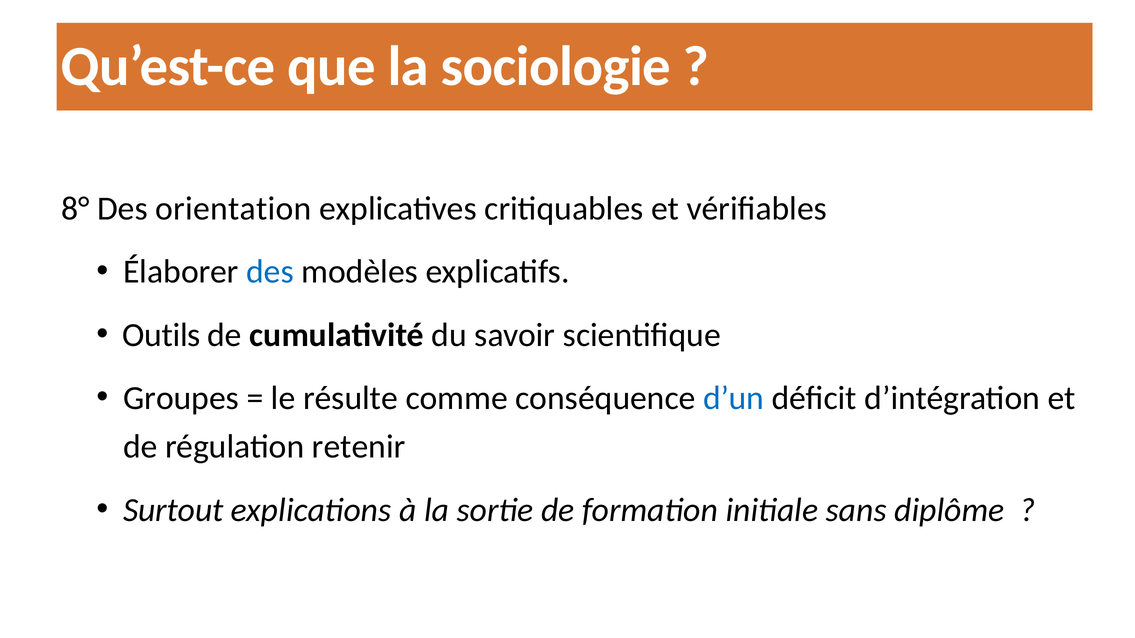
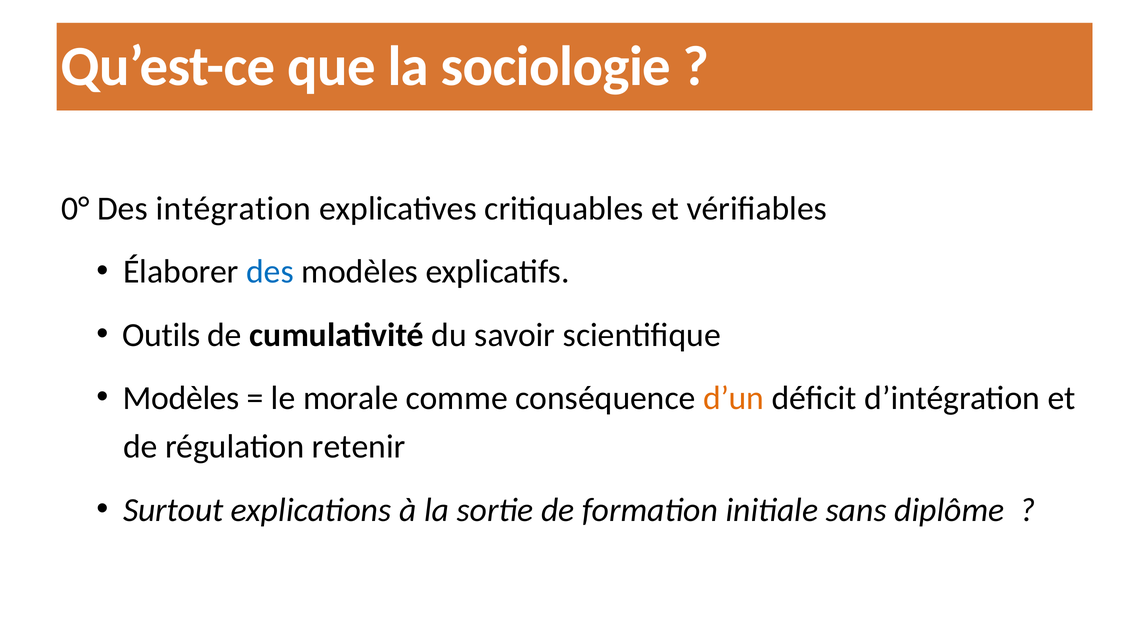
8°: 8° -> 0°
orientation: orientation -> intégration
Groupes at (181, 398): Groupes -> Modèles
résulte: résulte -> morale
d’un colour: blue -> orange
